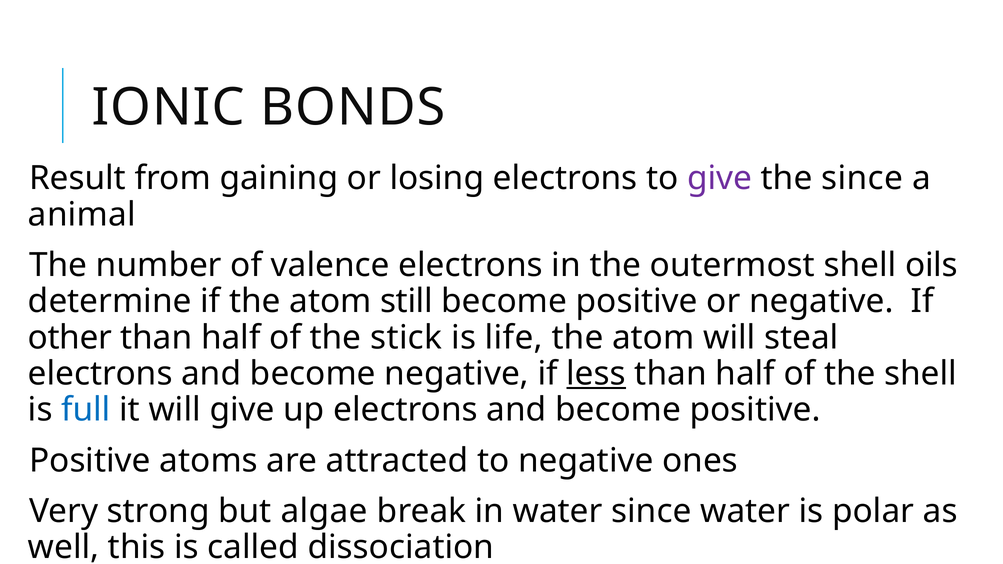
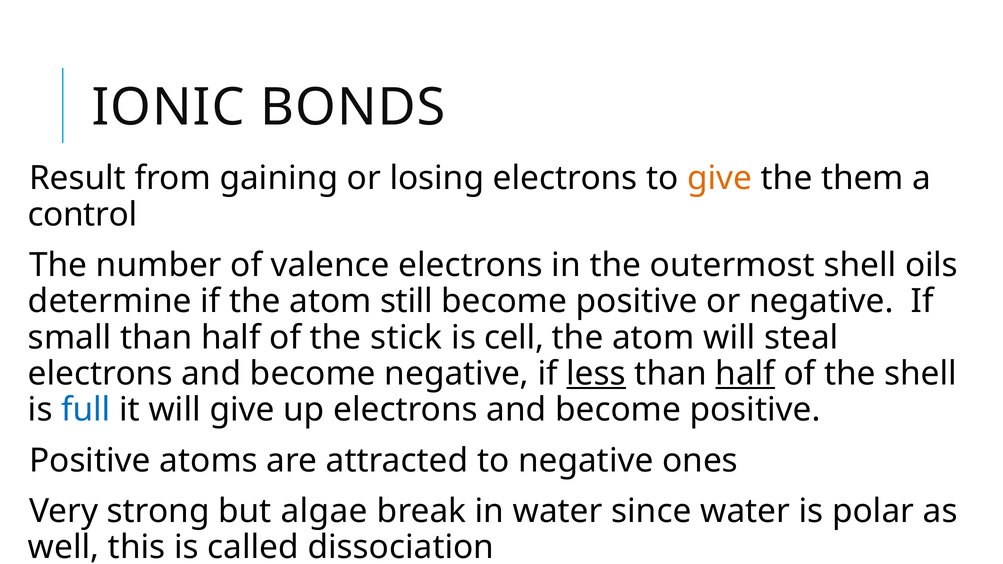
give at (720, 179) colour: purple -> orange
the since: since -> them
animal: animal -> control
other: other -> small
life: life -> cell
half at (745, 374) underline: none -> present
